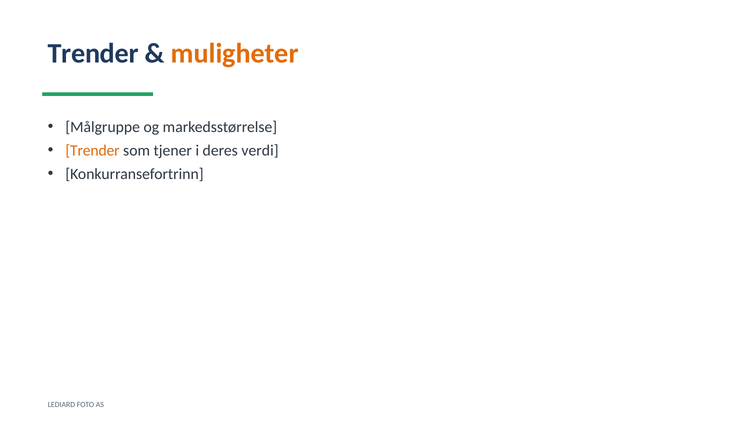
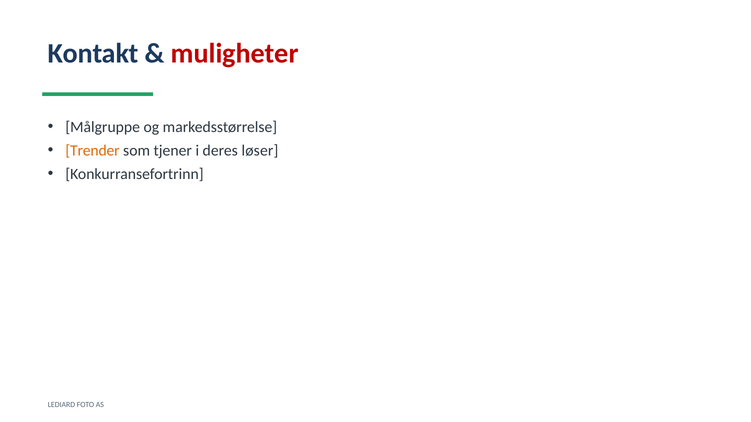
Trender at (93, 54): Trender -> Kontakt
muligheter colour: orange -> red
verdi: verdi -> løser
